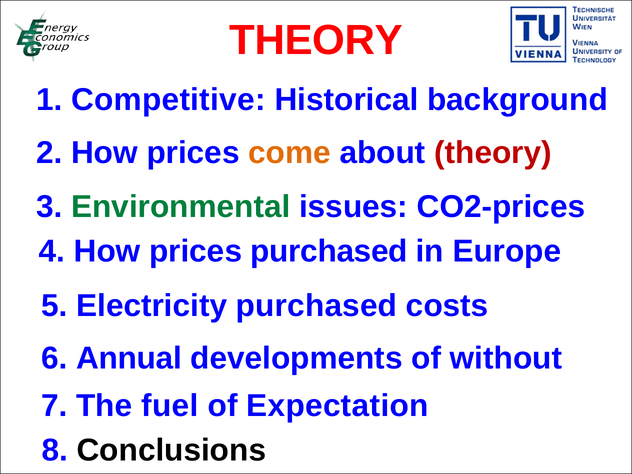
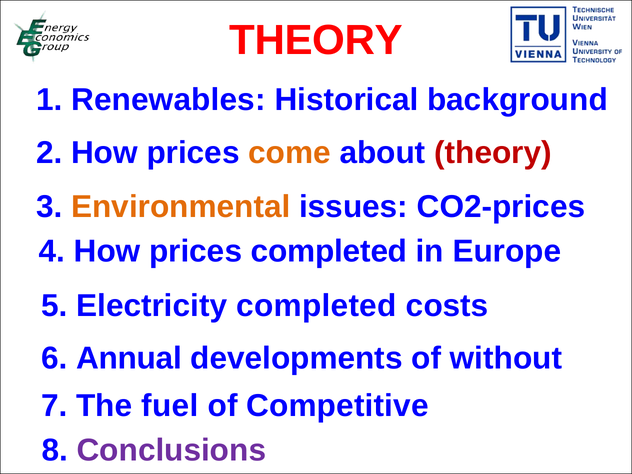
Competitive: Competitive -> Renewables
Environmental colour: green -> orange
prices purchased: purchased -> completed
Electricity purchased: purchased -> completed
Expectation: Expectation -> Competitive
Conclusions colour: black -> purple
